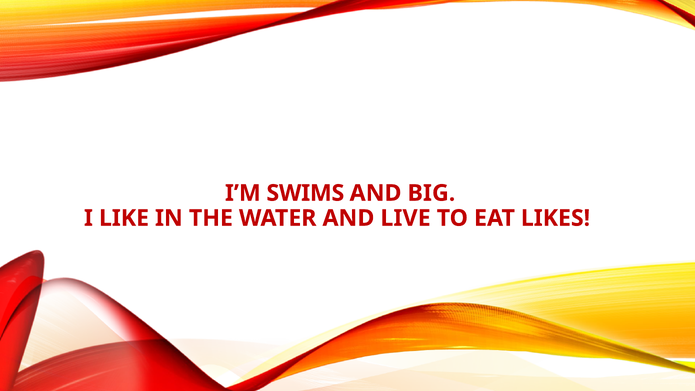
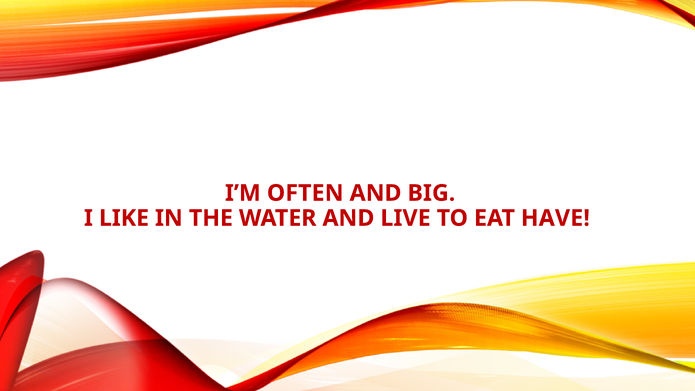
SWIMS: SWIMS -> OFTEN
LIKES: LIKES -> HAVE
